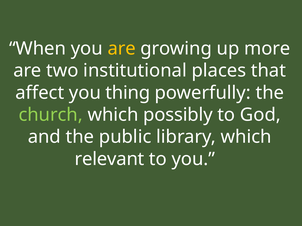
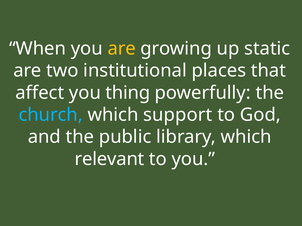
more: more -> static
church colour: light green -> light blue
possibly: possibly -> support
